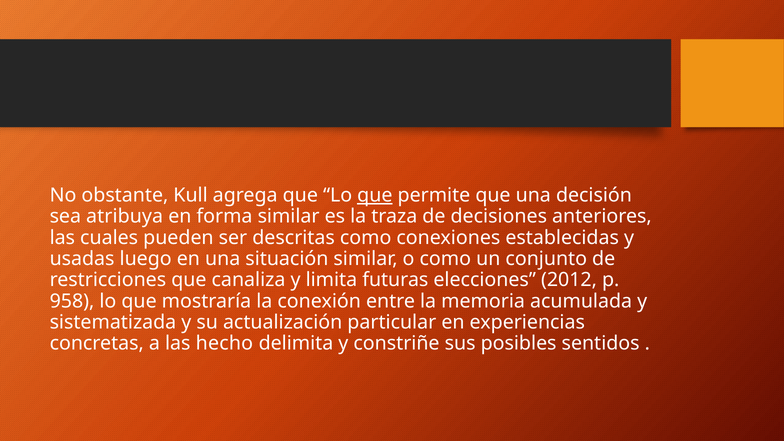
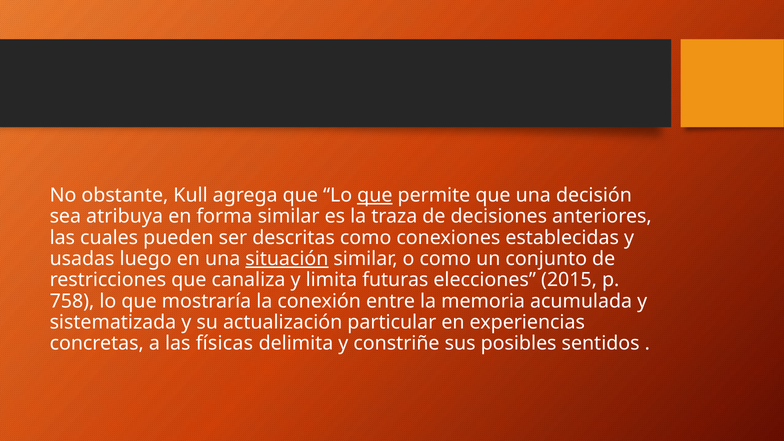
situación underline: none -> present
2012: 2012 -> 2015
958: 958 -> 758
hecho: hecho -> físicas
